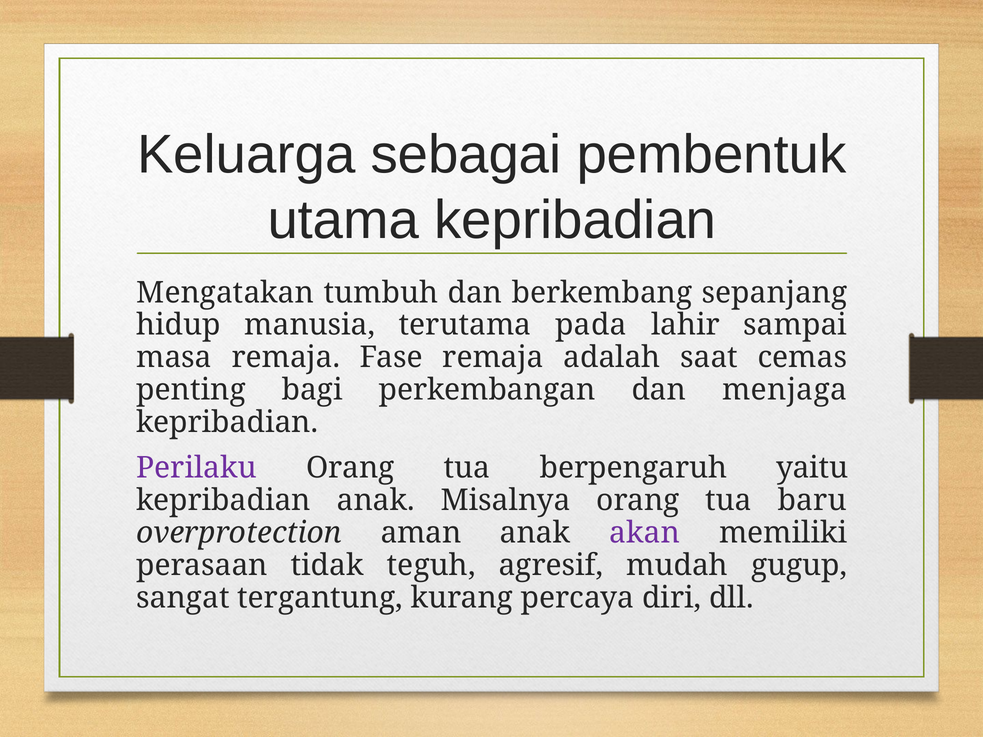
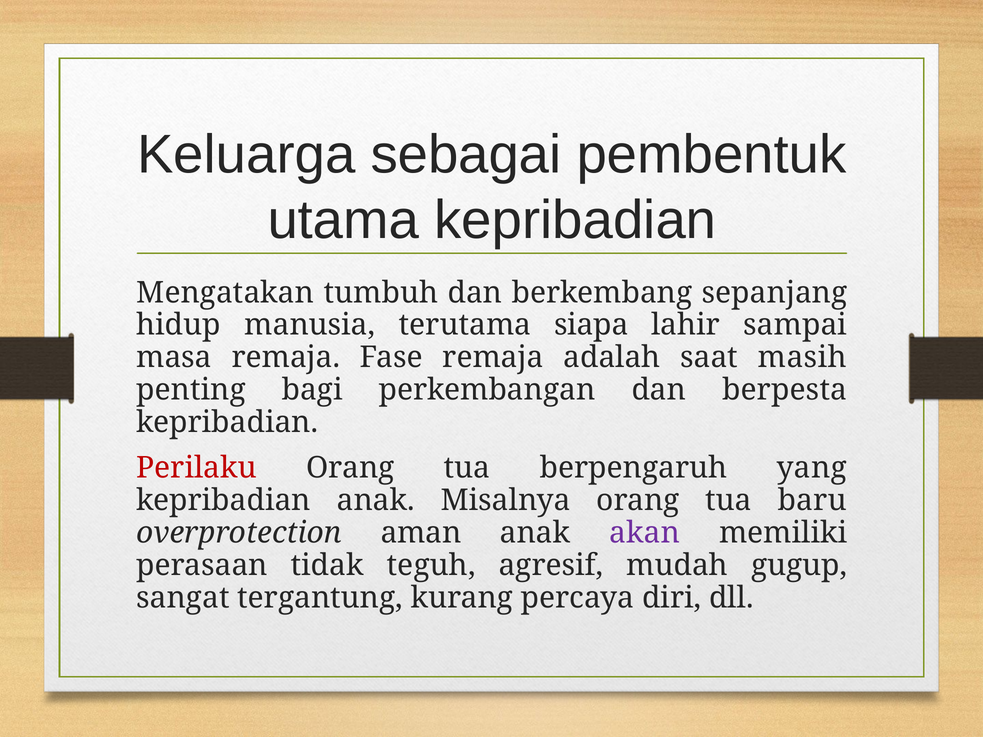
pada: pada -> siapa
cemas: cemas -> masih
menjaga: menjaga -> berpesta
Perilaku colour: purple -> red
yaitu: yaitu -> yang
